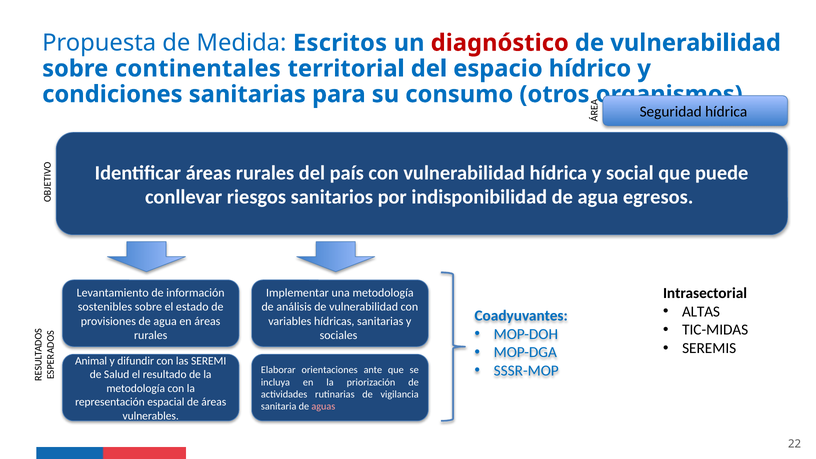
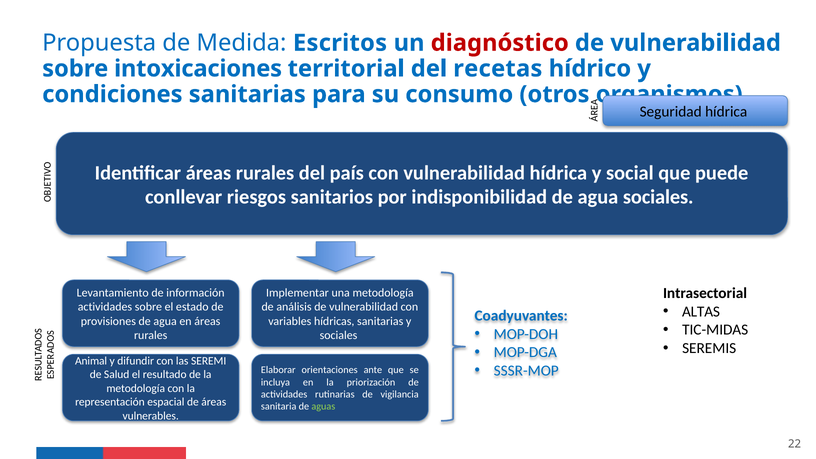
continentales: continentales -> intoxicaciones
espacio: espacio -> recetas
agua egresos: egresos -> sociales
sostenibles at (105, 307): sostenibles -> actividades
aguas colour: pink -> light green
